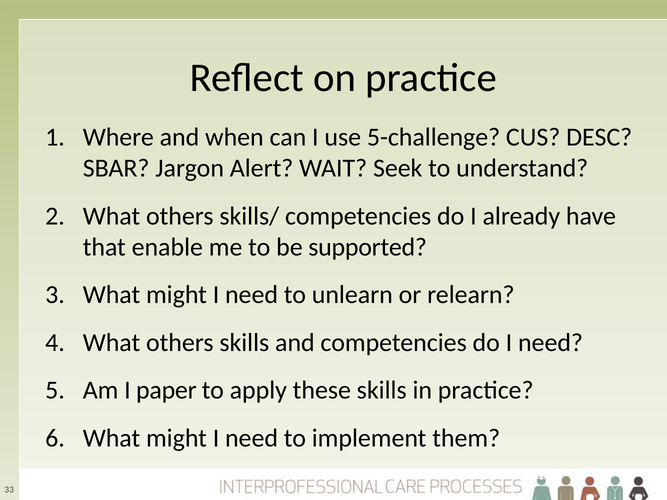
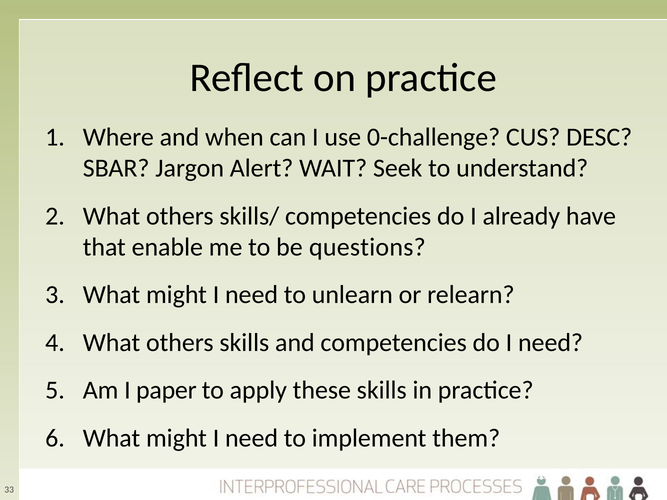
5-challenge: 5-challenge -> 0-challenge
supported: supported -> questions
